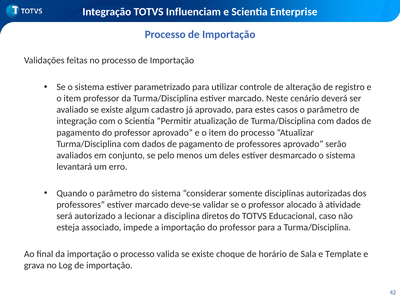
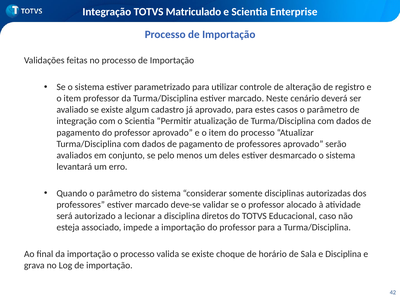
Influenciam: Influenciam -> Matriculado
e Template: Template -> Disciplina
